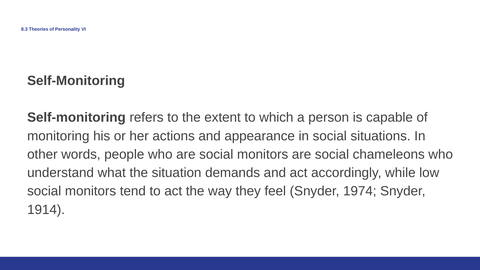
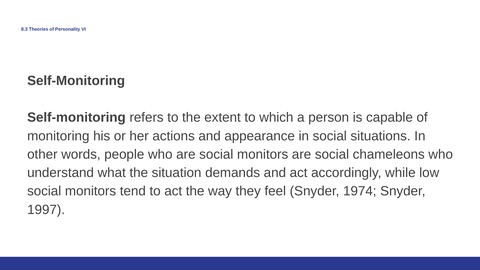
1914: 1914 -> 1997
